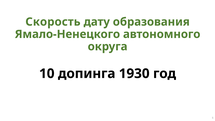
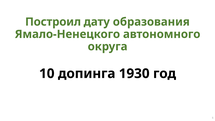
Скорость: Скорость -> Построил
